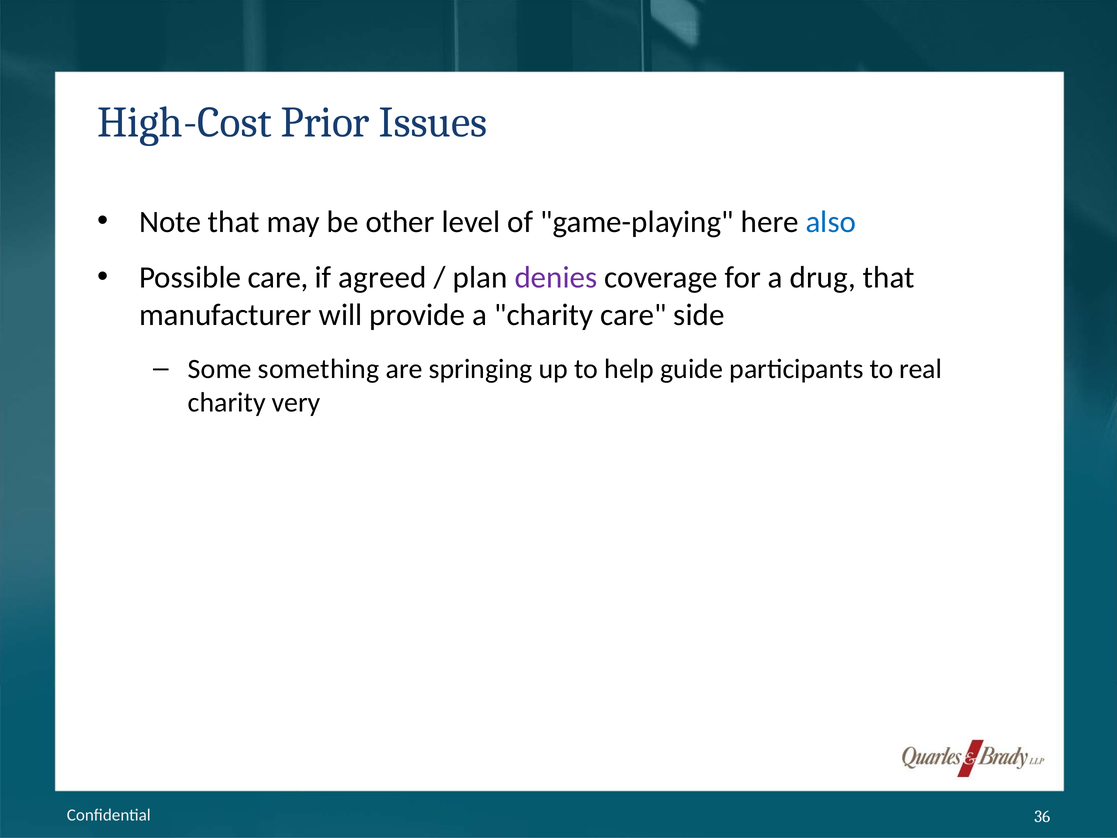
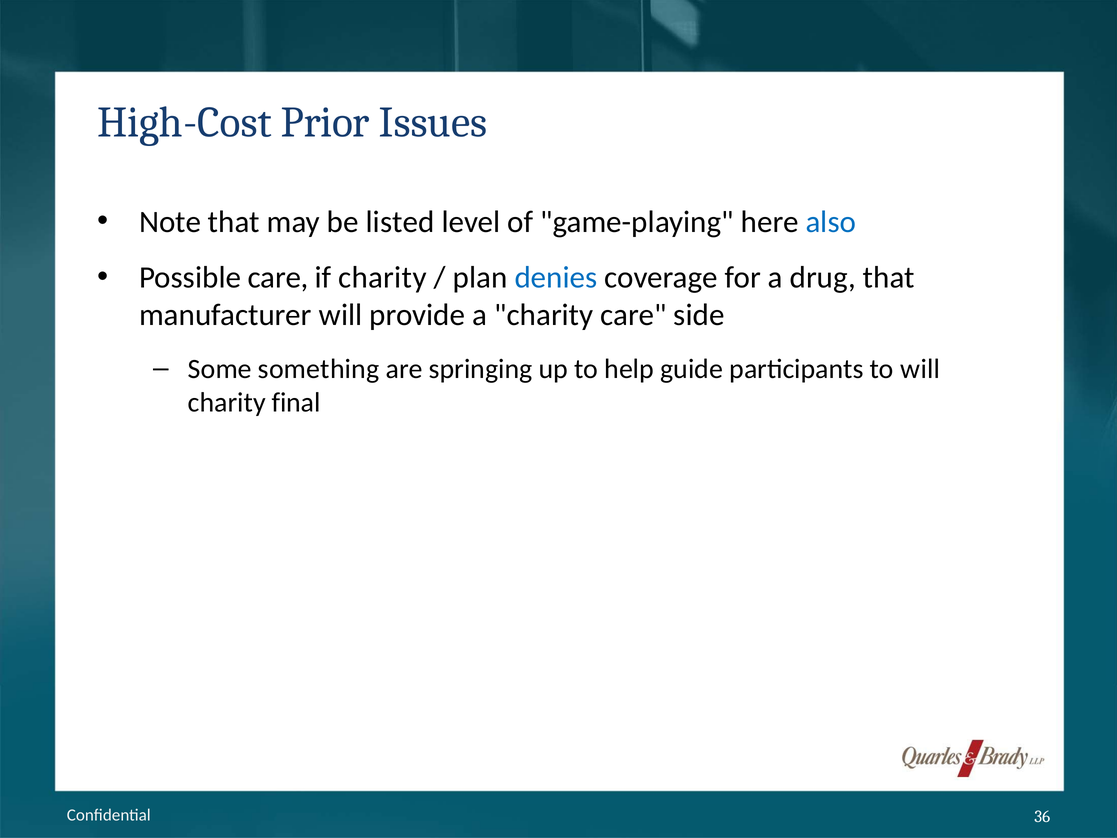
other: other -> listed
if agreed: agreed -> charity
denies colour: purple -> blue
to real: real -> will
very: very -> final
